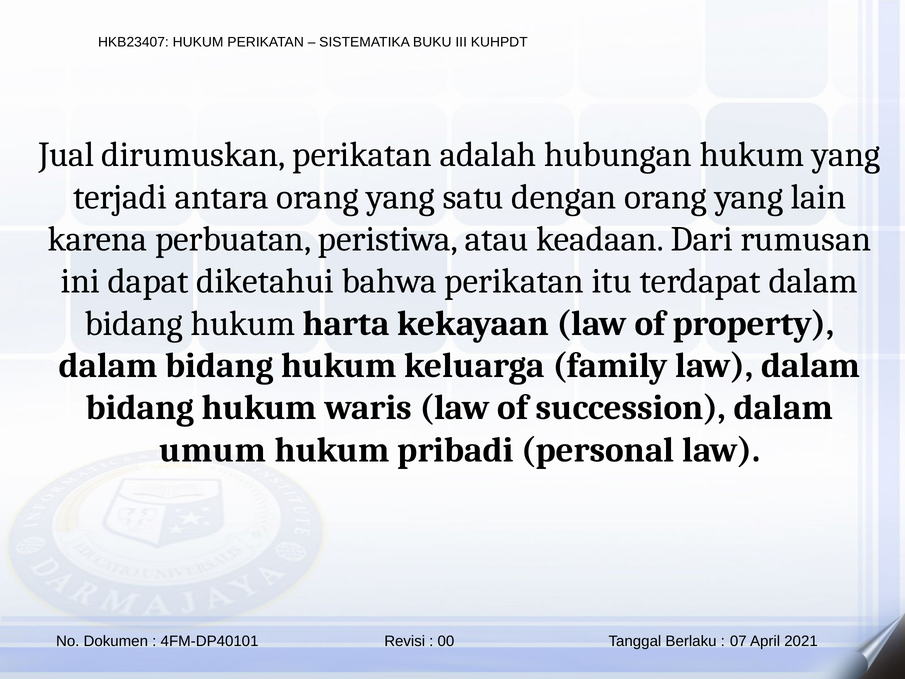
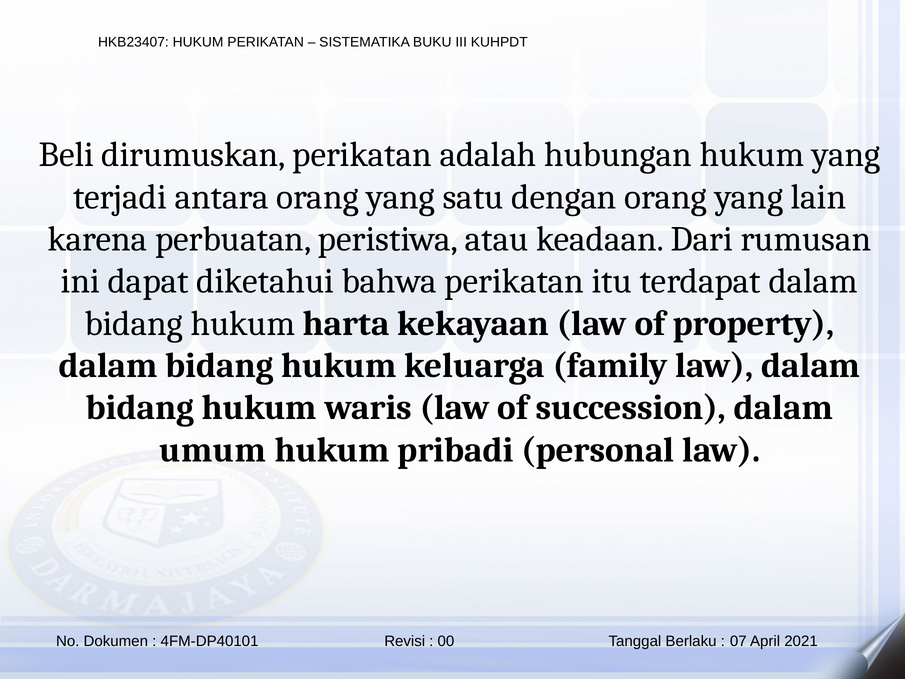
Jual: Jual -> Beli
